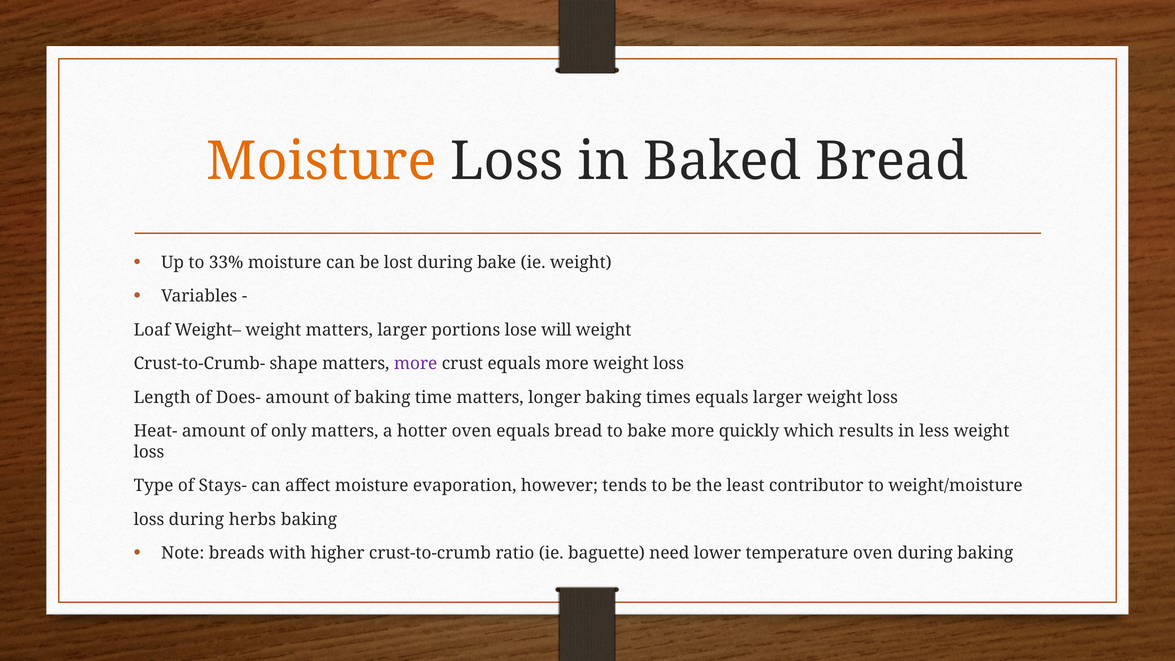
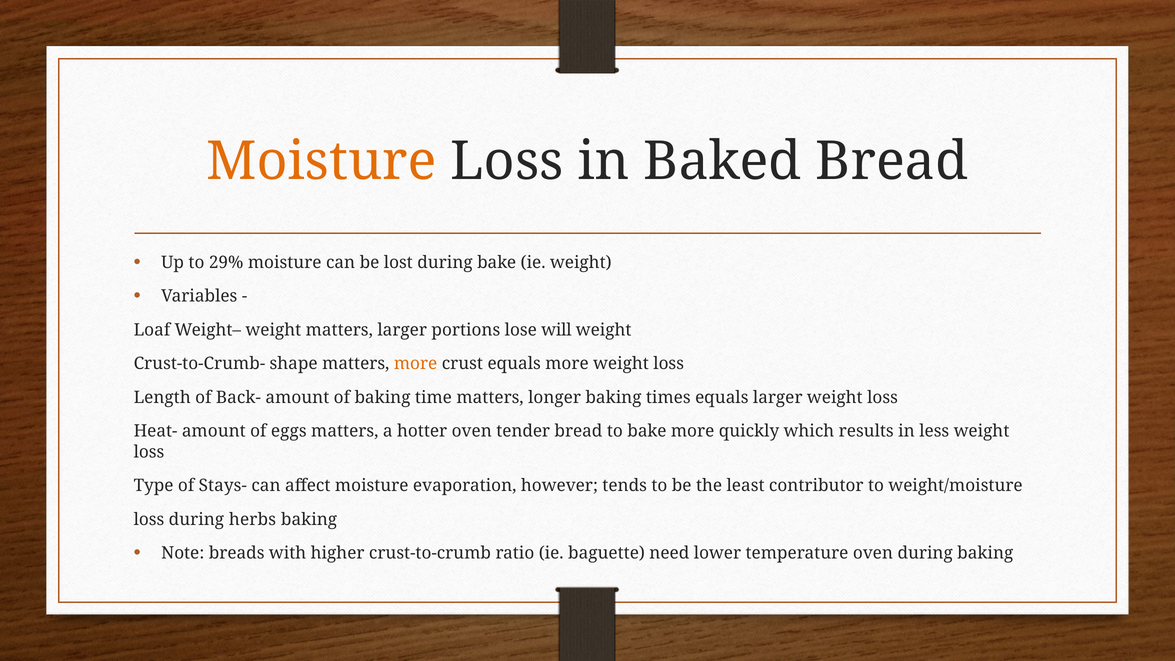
33%: 33% -> 29%
more at (416, 364) colour: purple -> orange
Does-: Does- -> Back-
only: only -> eggs
oven equals: equals -> tender
